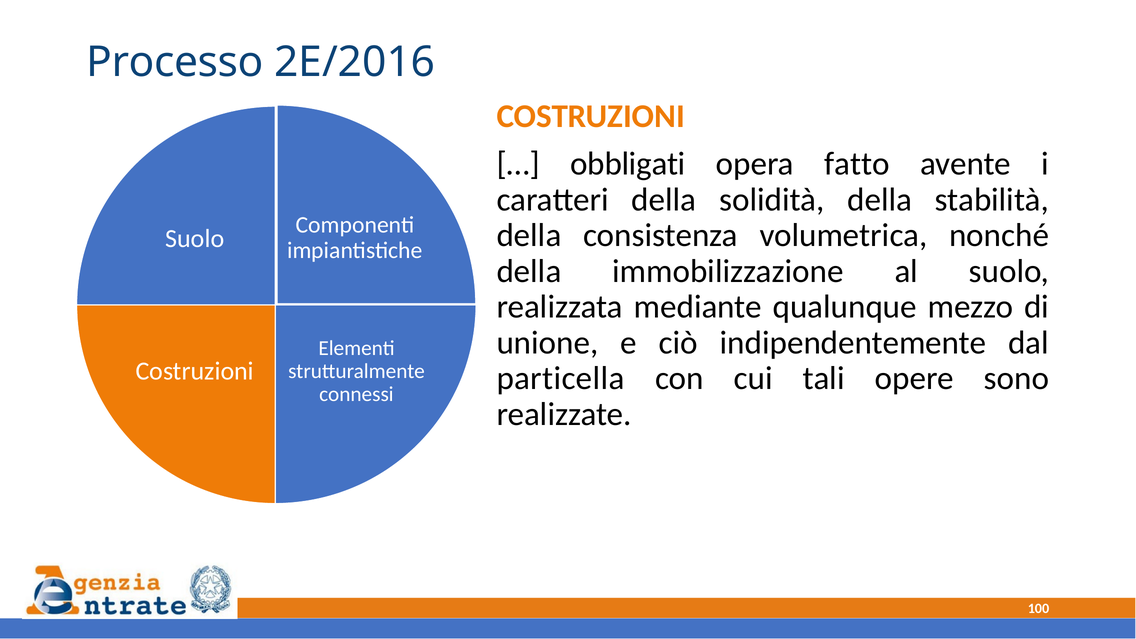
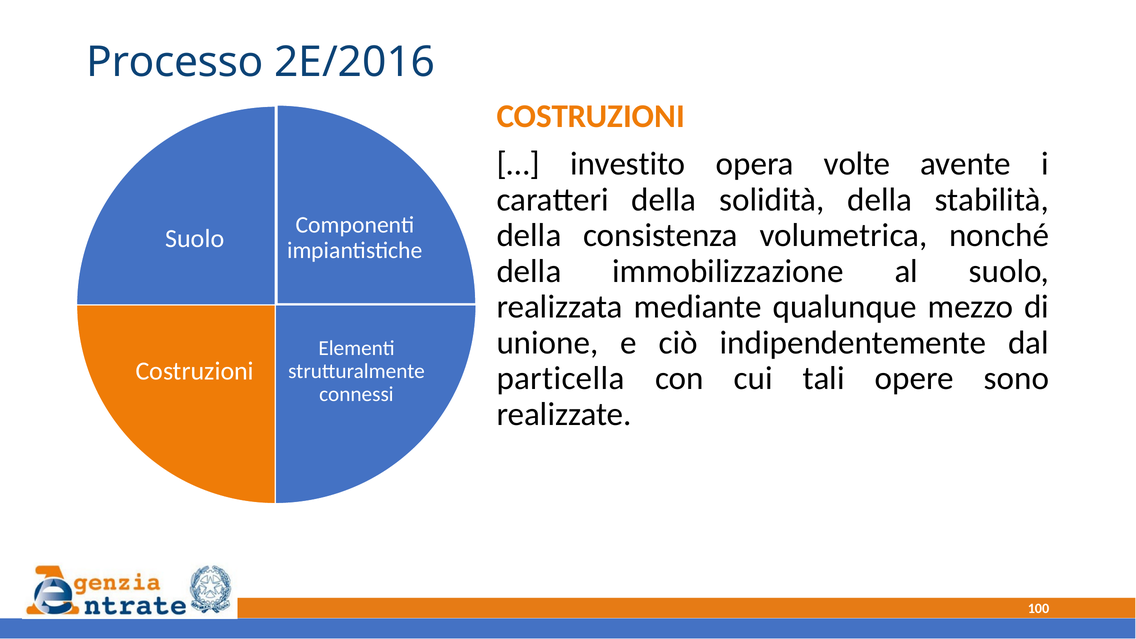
obbligati: obbligati -> investito
fatto: fatto -> volte
